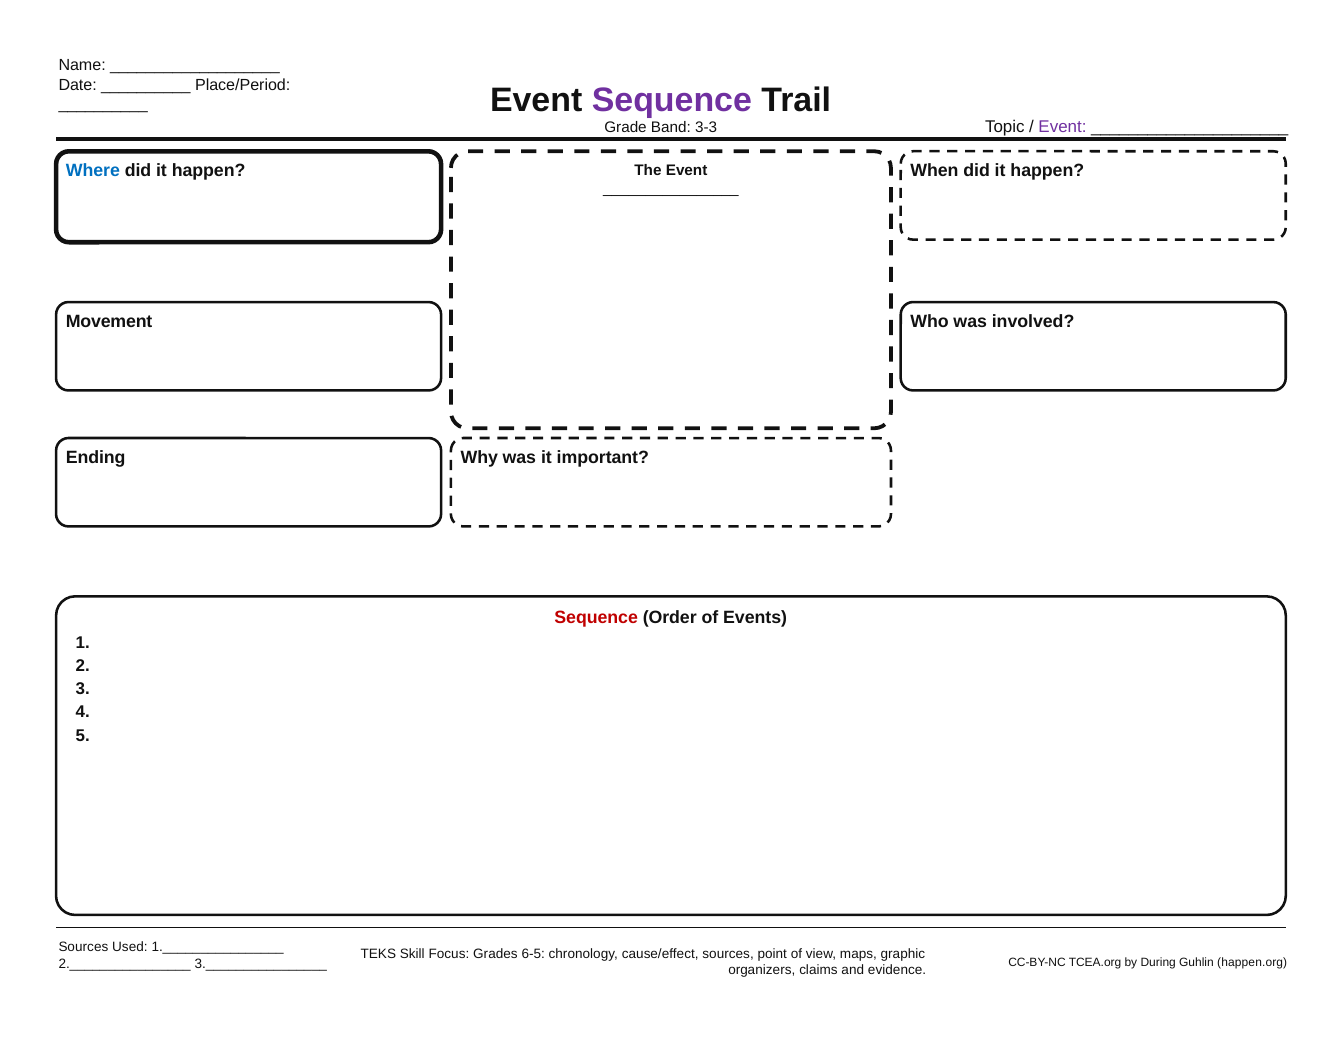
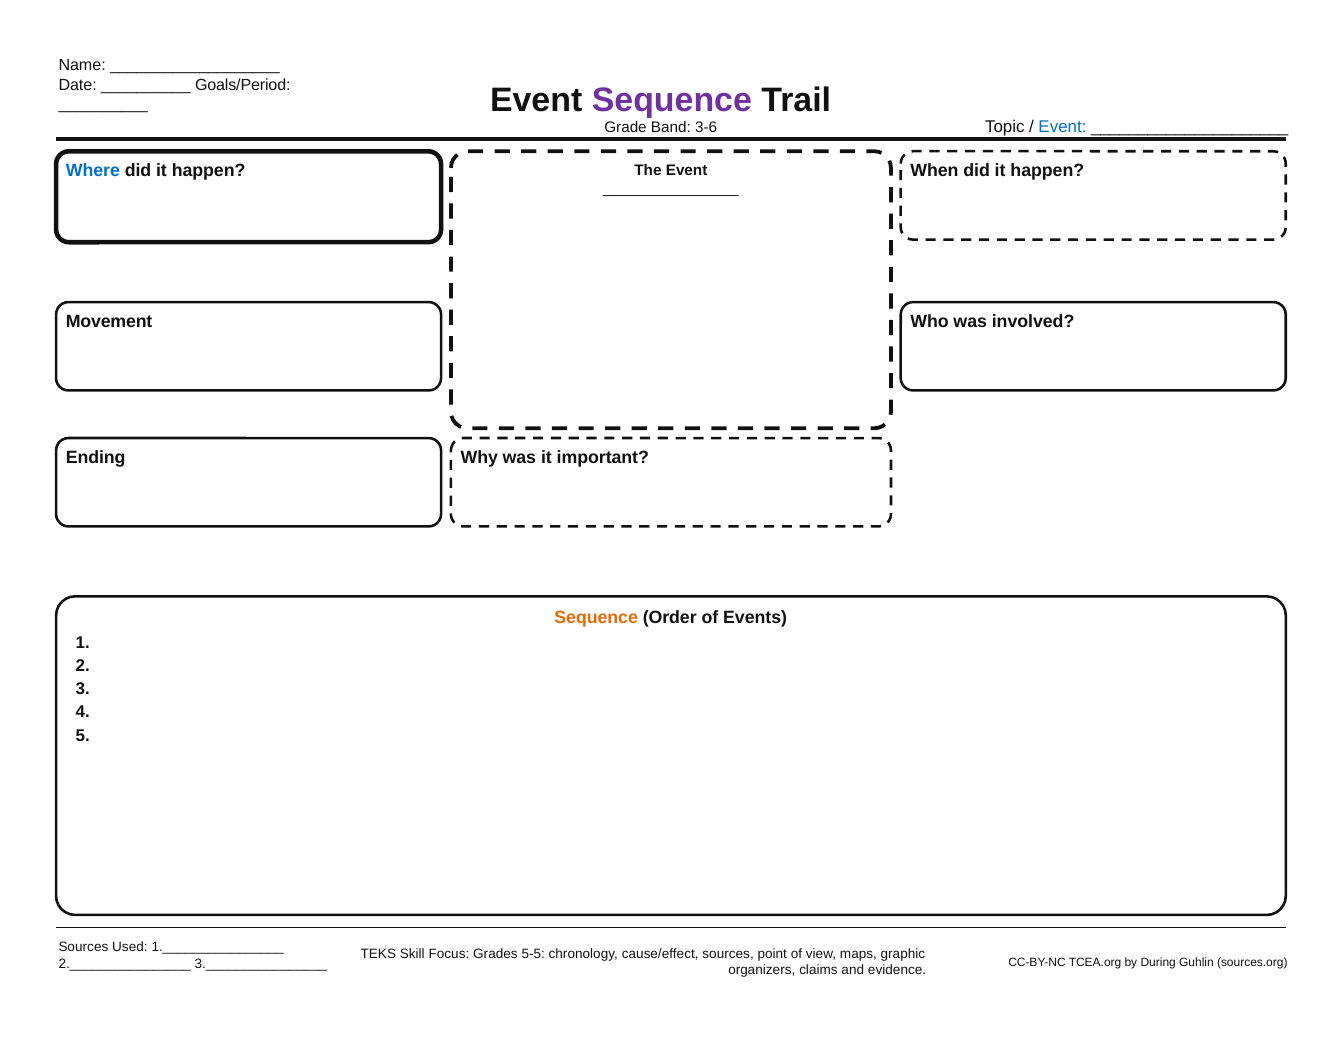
Place/Period: Place/Period -> Goals/Period
3-3: 3-3 -> 3-6
Event at (1062, 126) colour: purple -> blue
Sequence at (596, 617) colour: red -> orange
6-5: 6-5 -> 5-5
happen.org: happen.org -> sources.org
